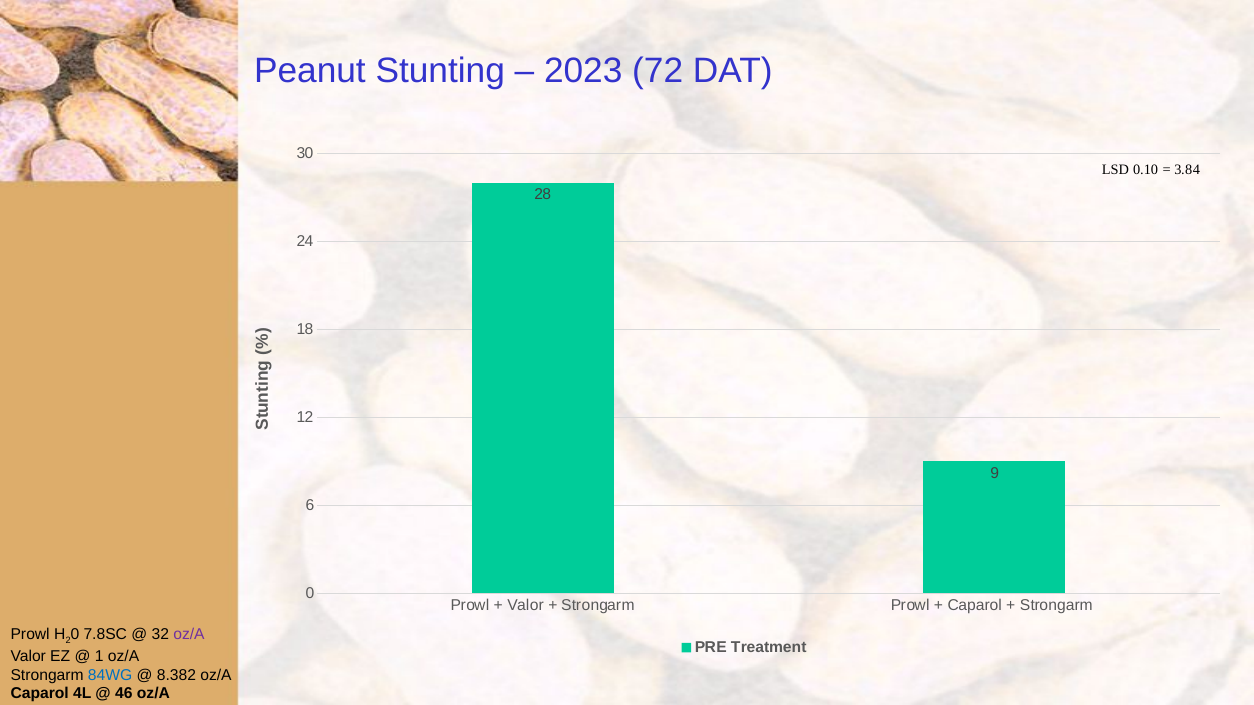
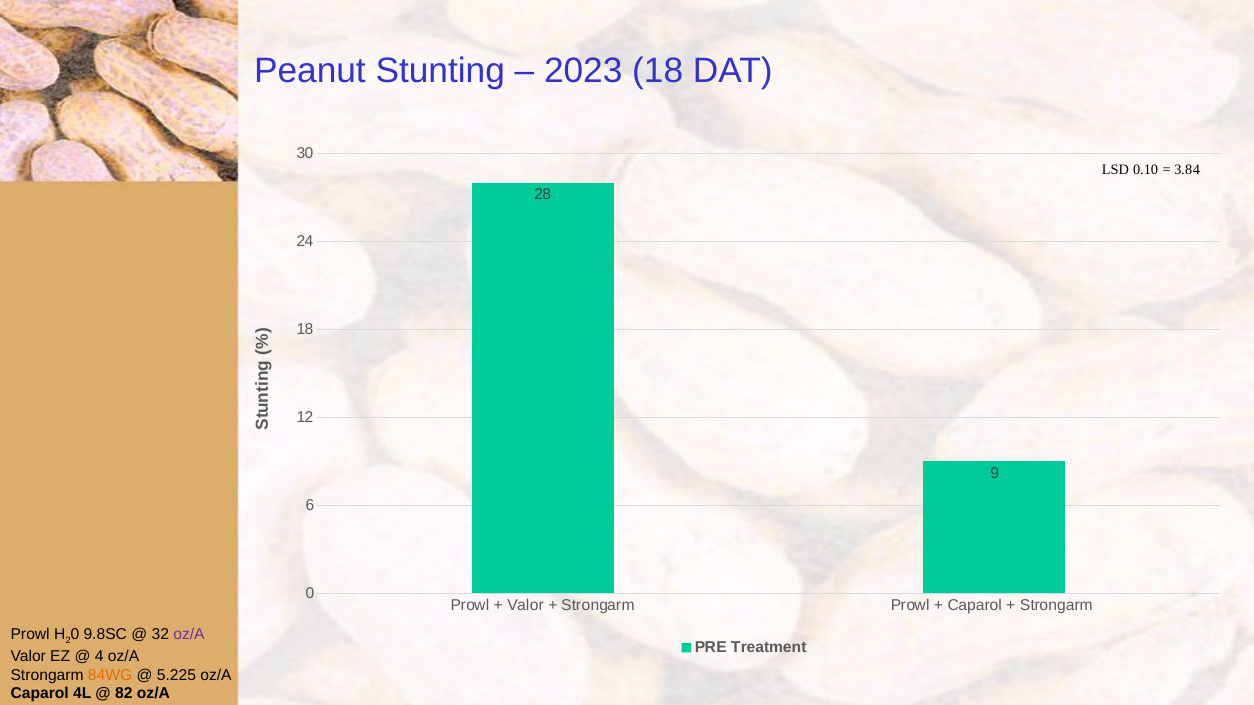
2023 72: 72 -> 18
7.8SC: 7.8SC -> 9.8SC
1: 1 -> 4
84WG colour: blue -> orange
8.382: 8.382 -> 5.225
46: 46 -> 82
